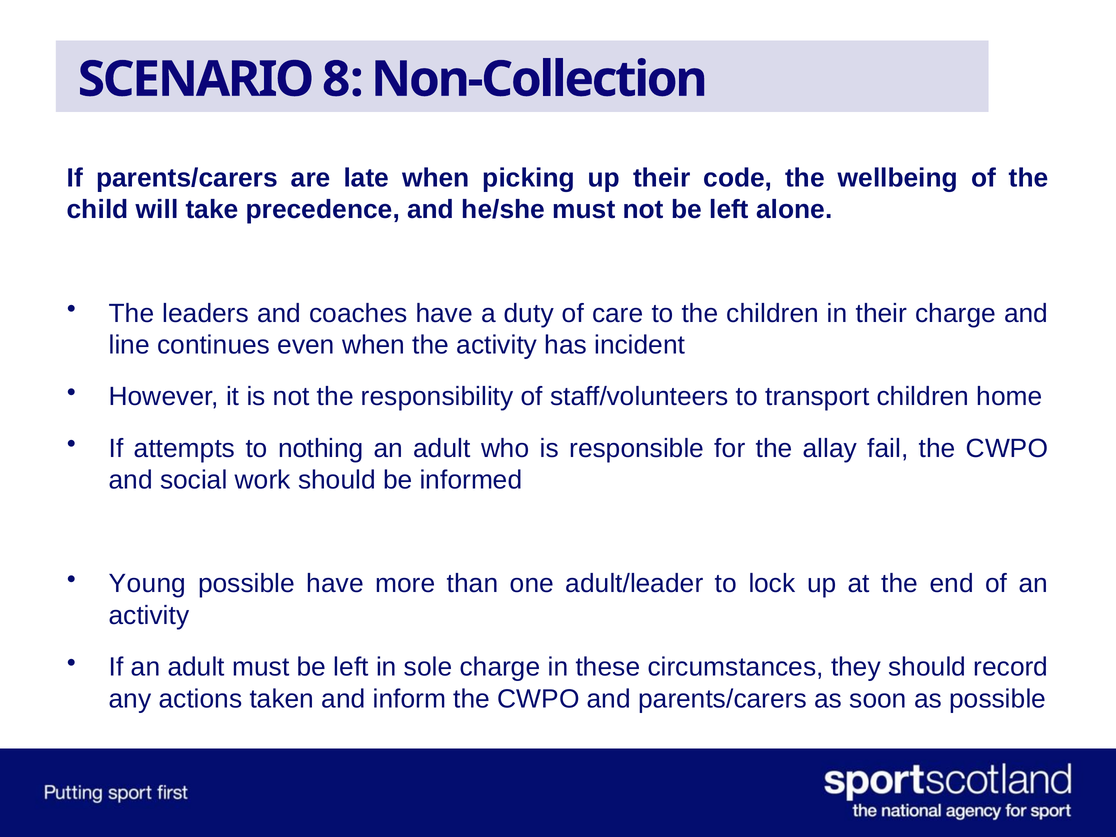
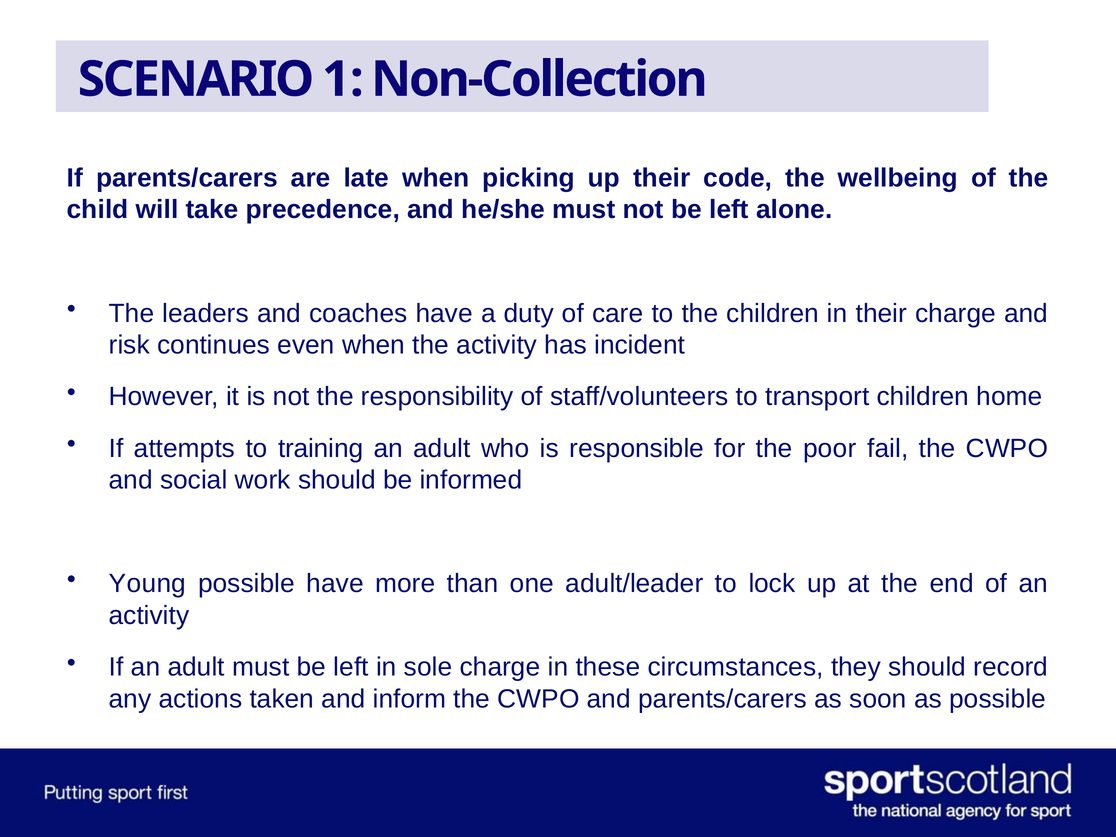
8: 8 -> 1
line: line -> risk
nothing: nothing -> training
allay: allay -> poor
